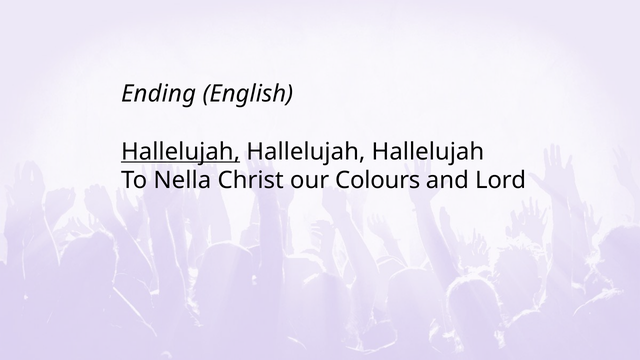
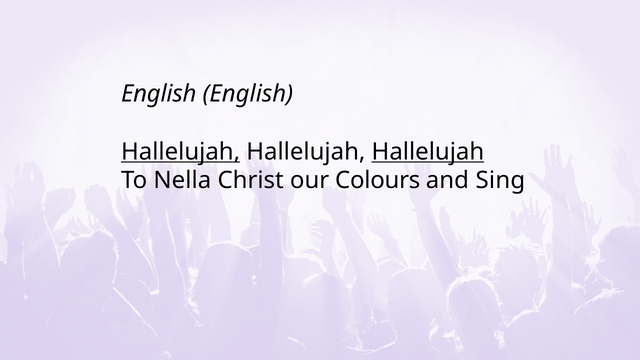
Ending at (159, 94): Ending -> English
Hallelujah at (428, 152) underline: none -> present
Lord: Lord -> Sing
